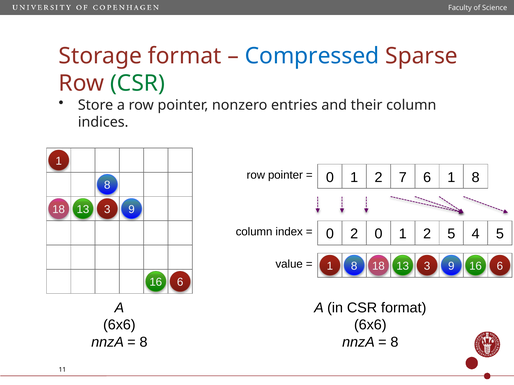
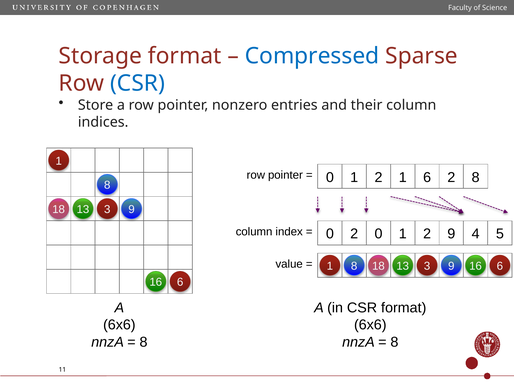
CSR at (138, 83) colour: green -> blue
2 7: 7 -> 1
6 1: 1 -> 2
2 5: 5 -> 9
